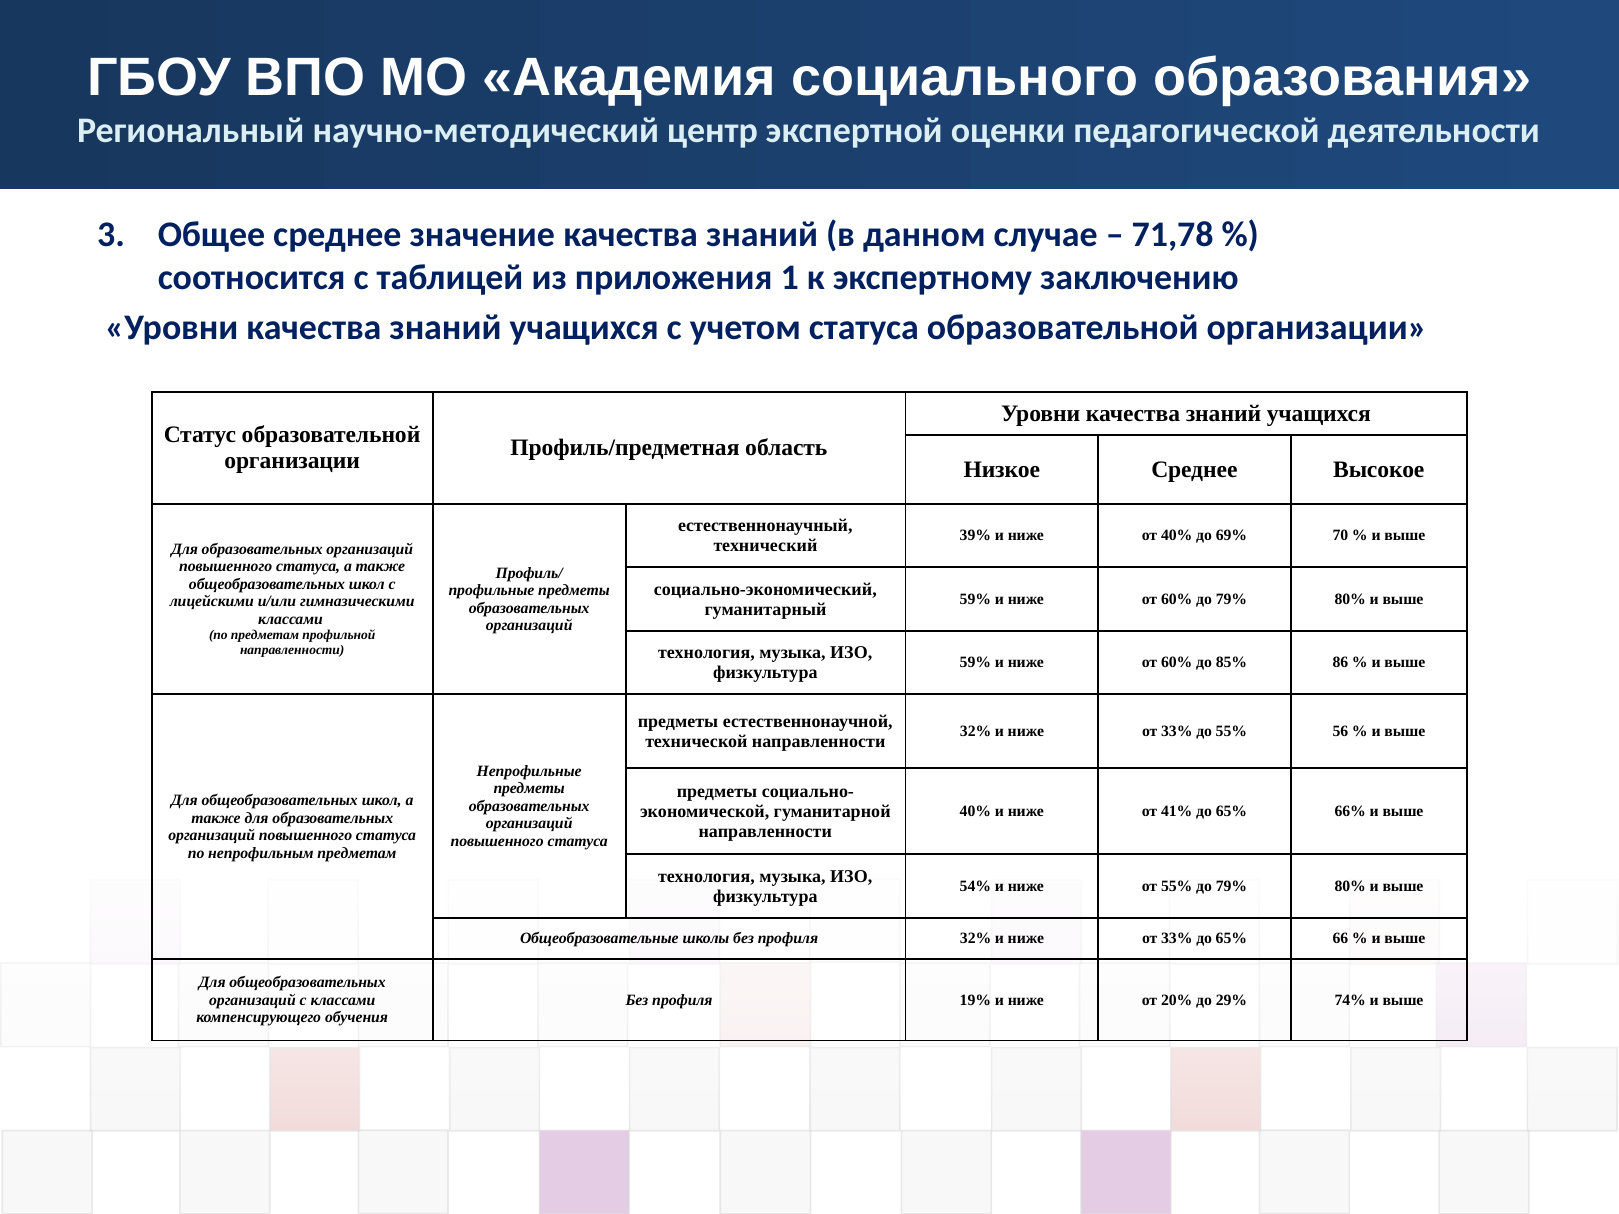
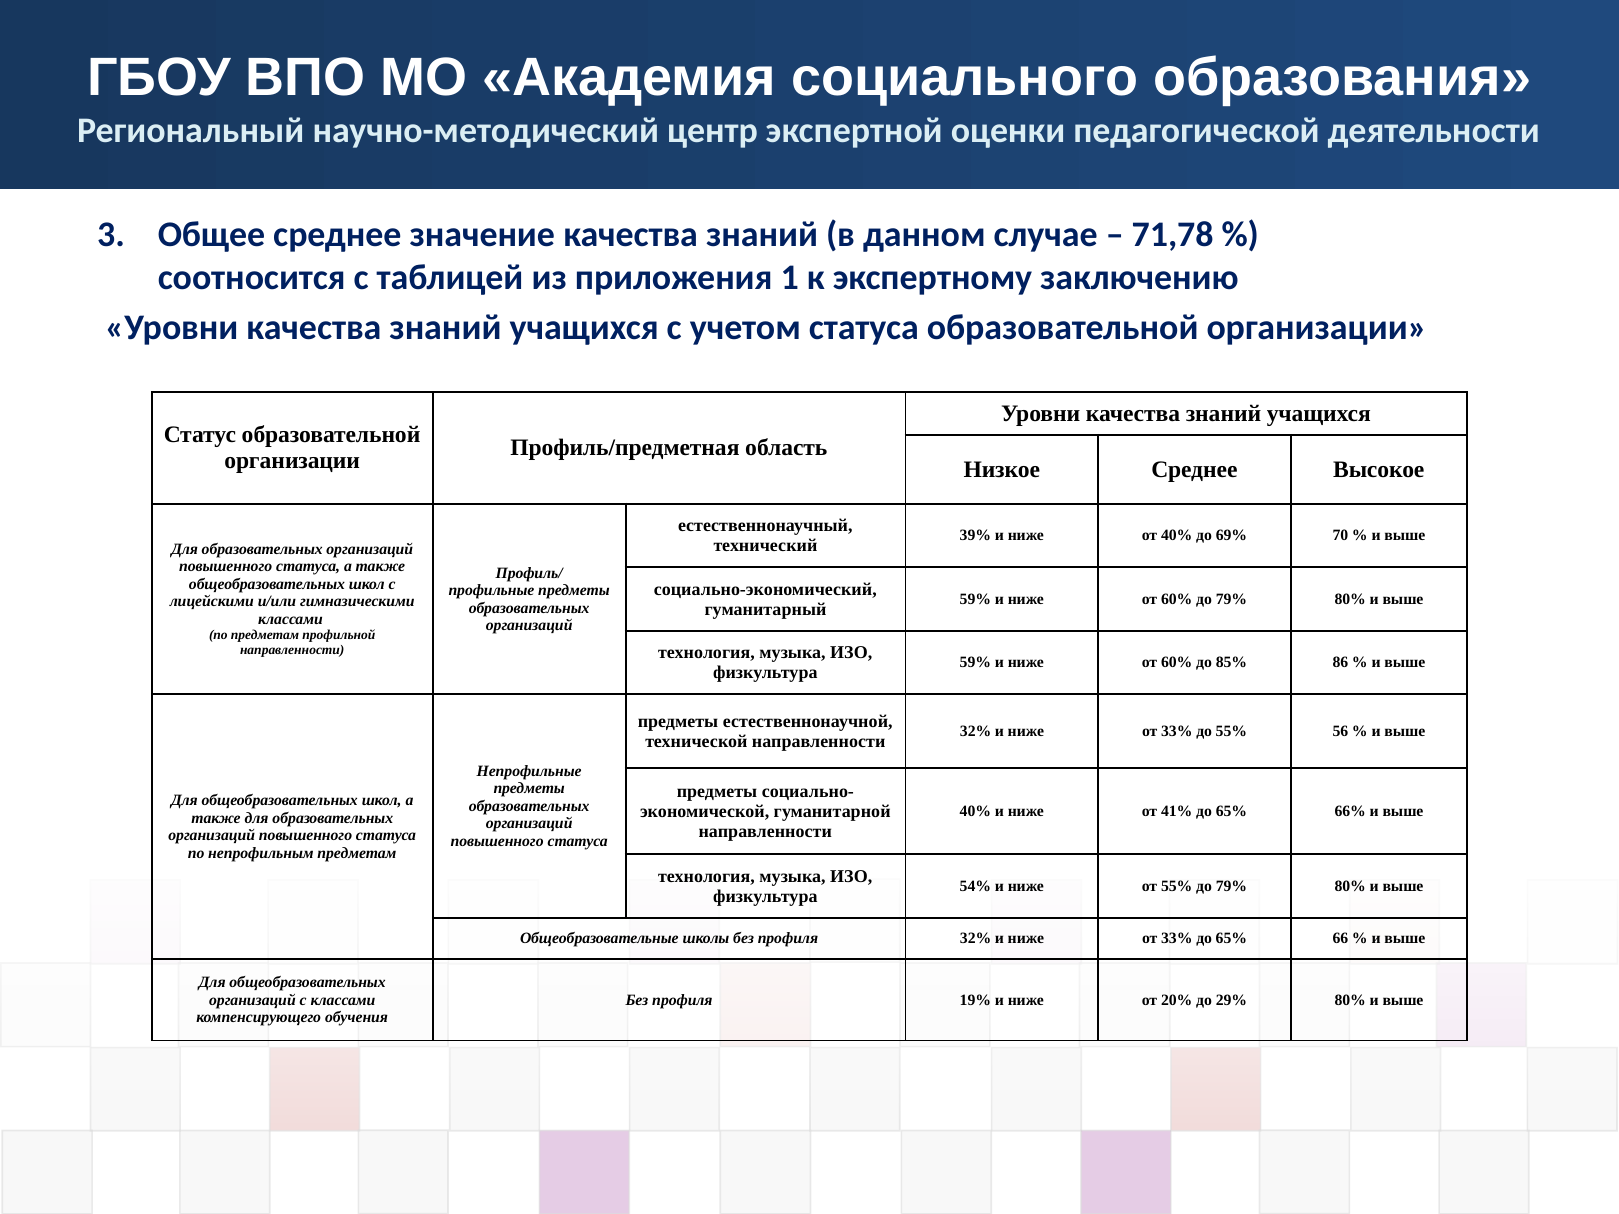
29% 74%: 74% -> 80%
